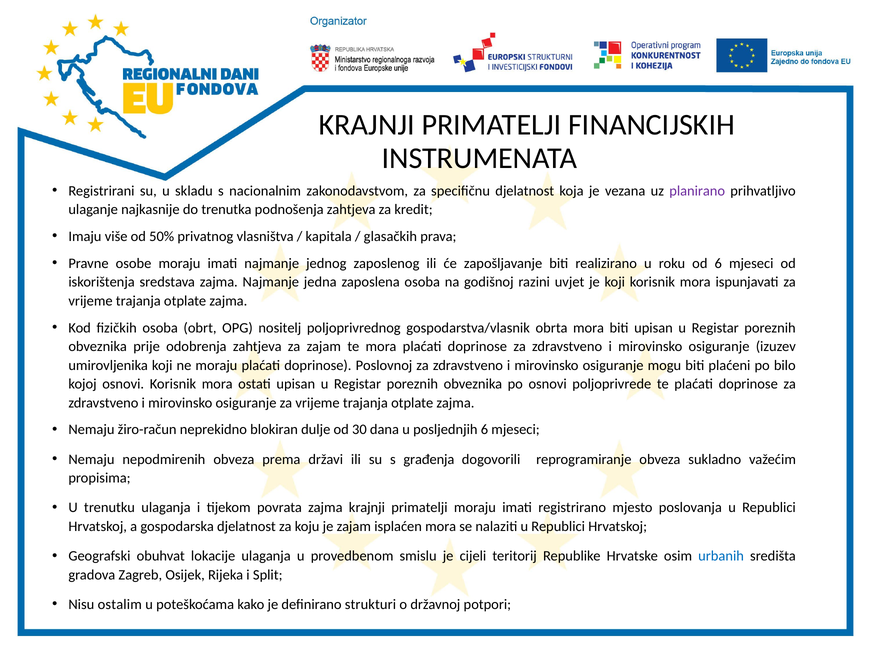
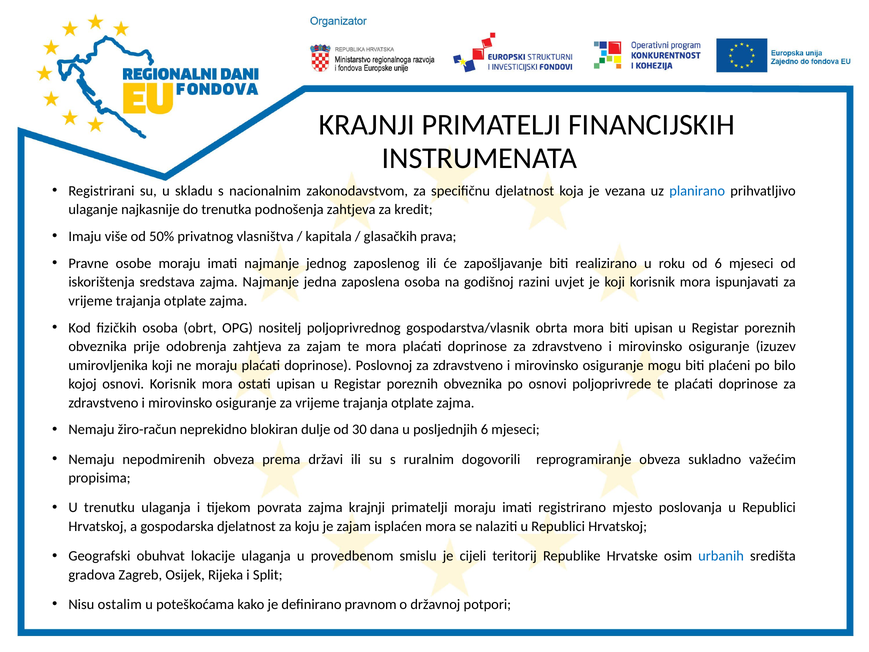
planirano colour: purple -> blue
građenja: građenja -> ruralnim
strukturi: strukturi -> pravnom
